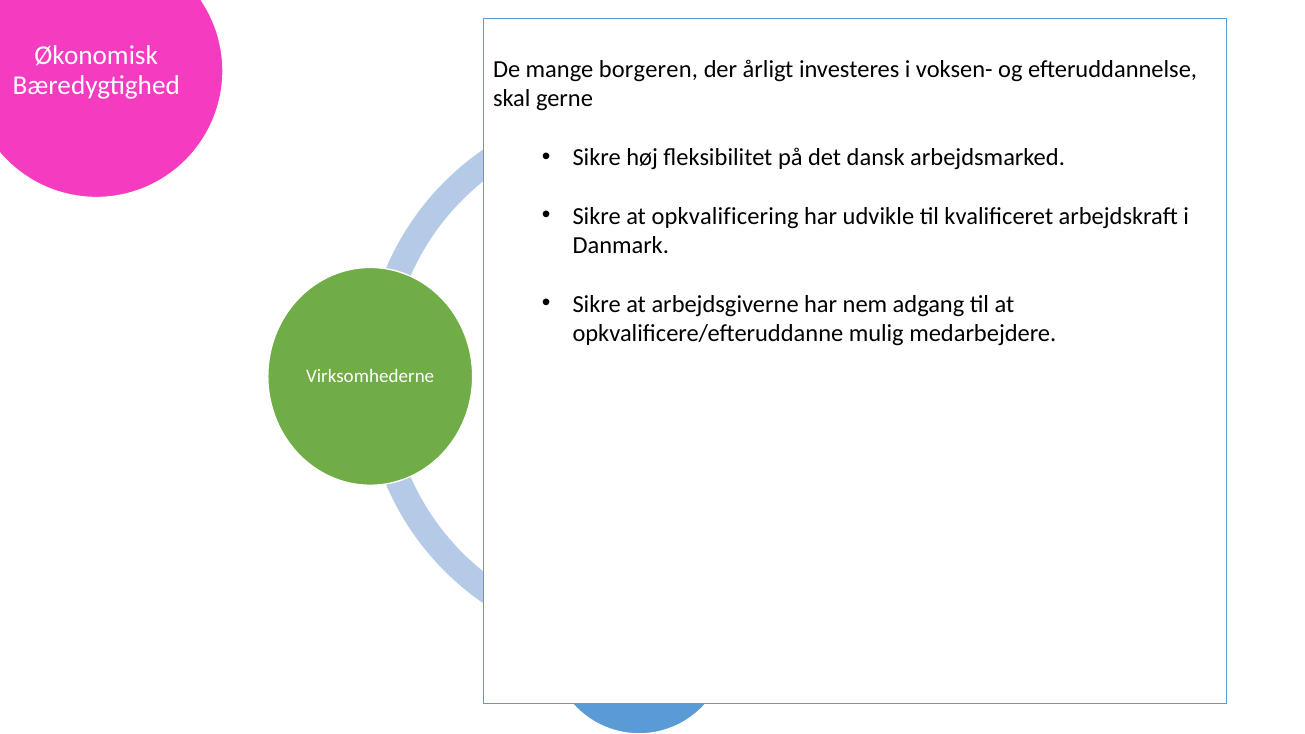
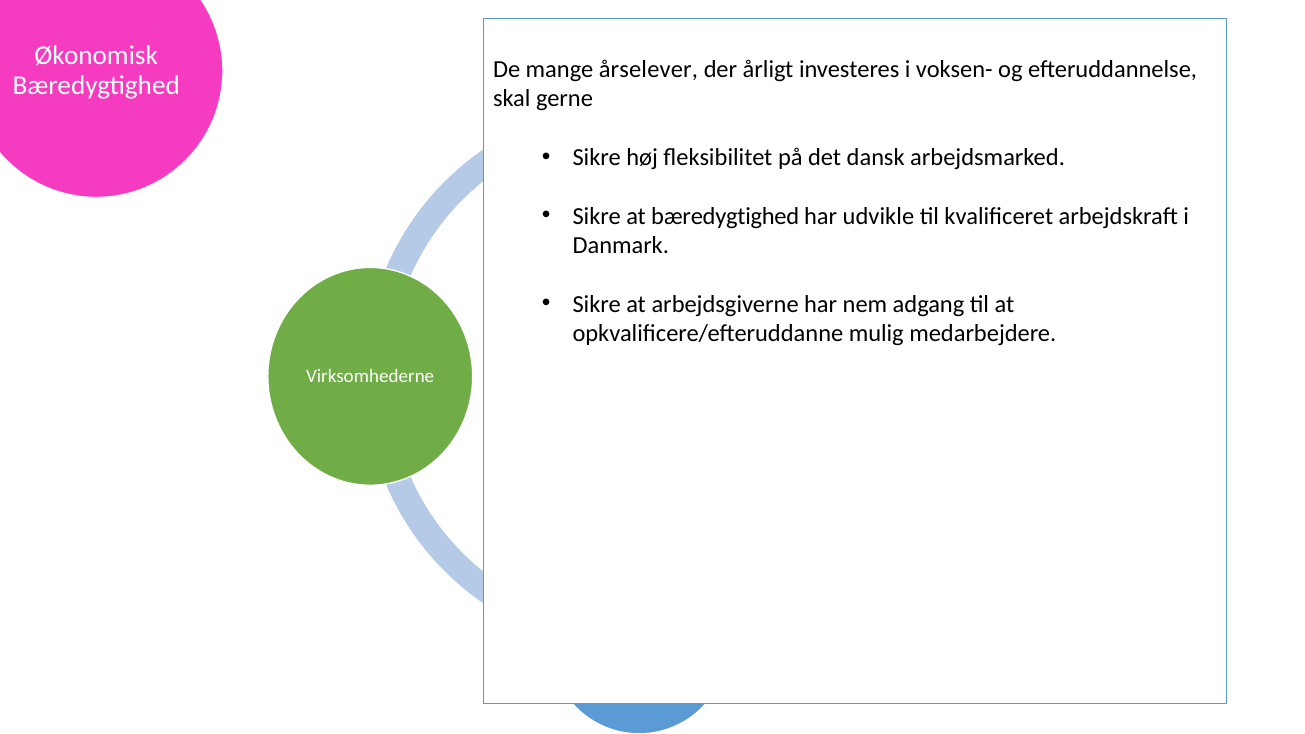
borgeren: borgeren -> årselever
at opkvalificering: opkvalificering -> bæredygtighed
